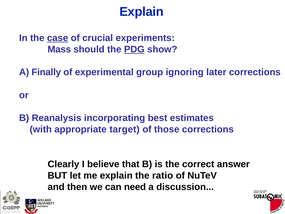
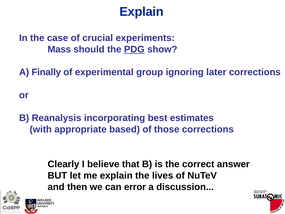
case underline: present -> none
target: target -> based
ratio: ratio -> lives
need: need -> error
